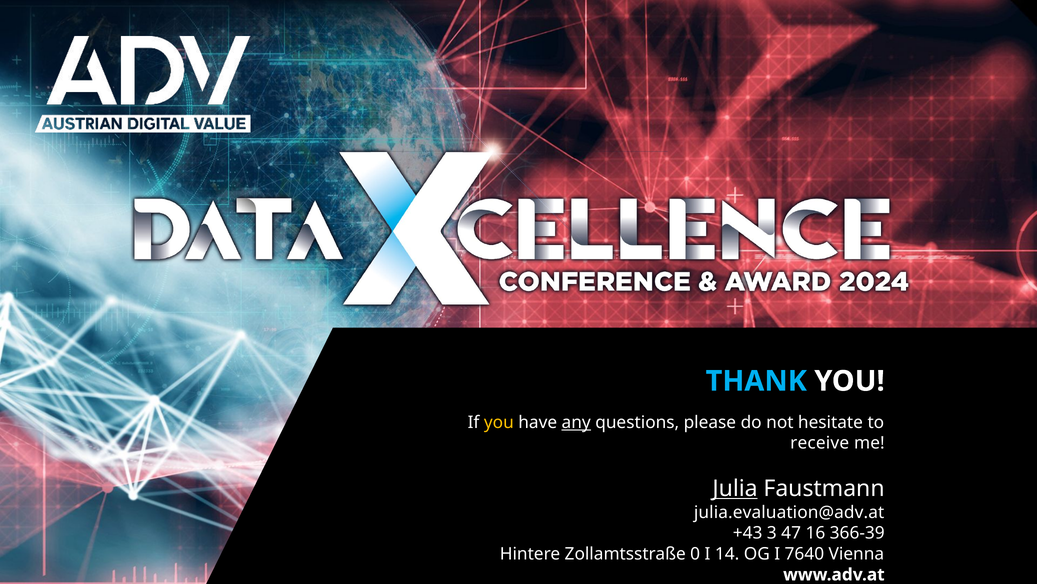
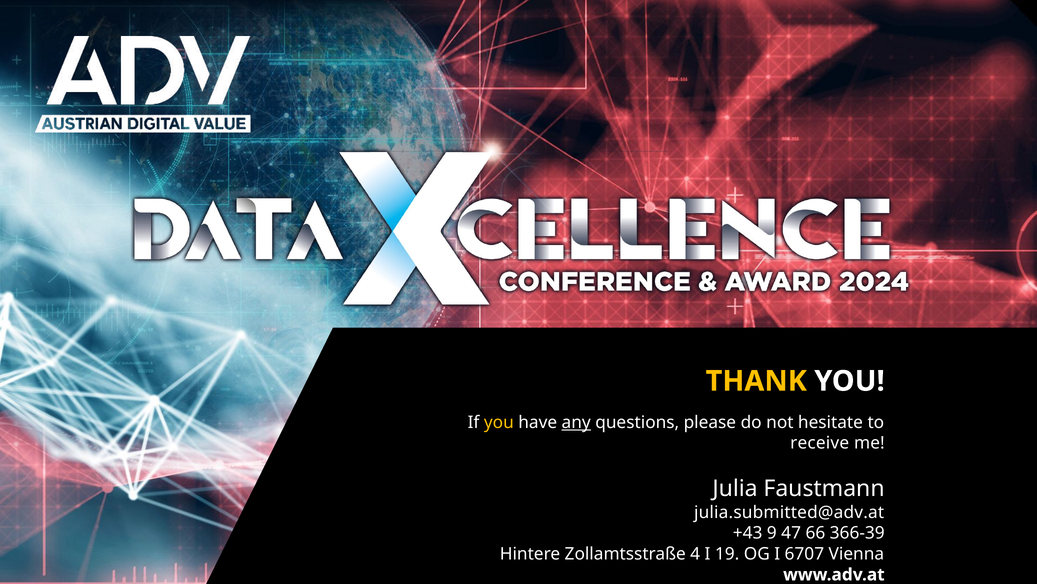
THANK colour: light blue -> yellow
Julia underline: present -> none
julia.evaluation@adv.at: julia.evaluation@adv.at -> julia.submitted@adv.at
3: 3 -> 9
16: 16 -> 66
0: 0 -> 4
14: 14 -> 19
7640: 7640 -> 6707
